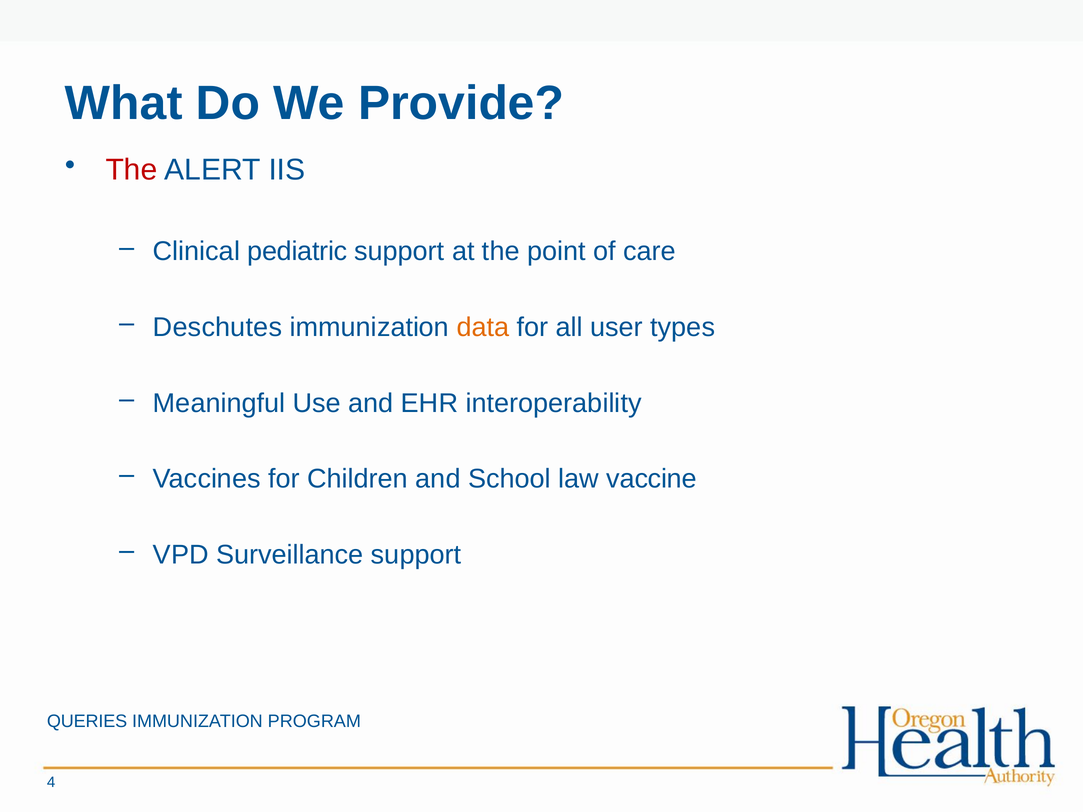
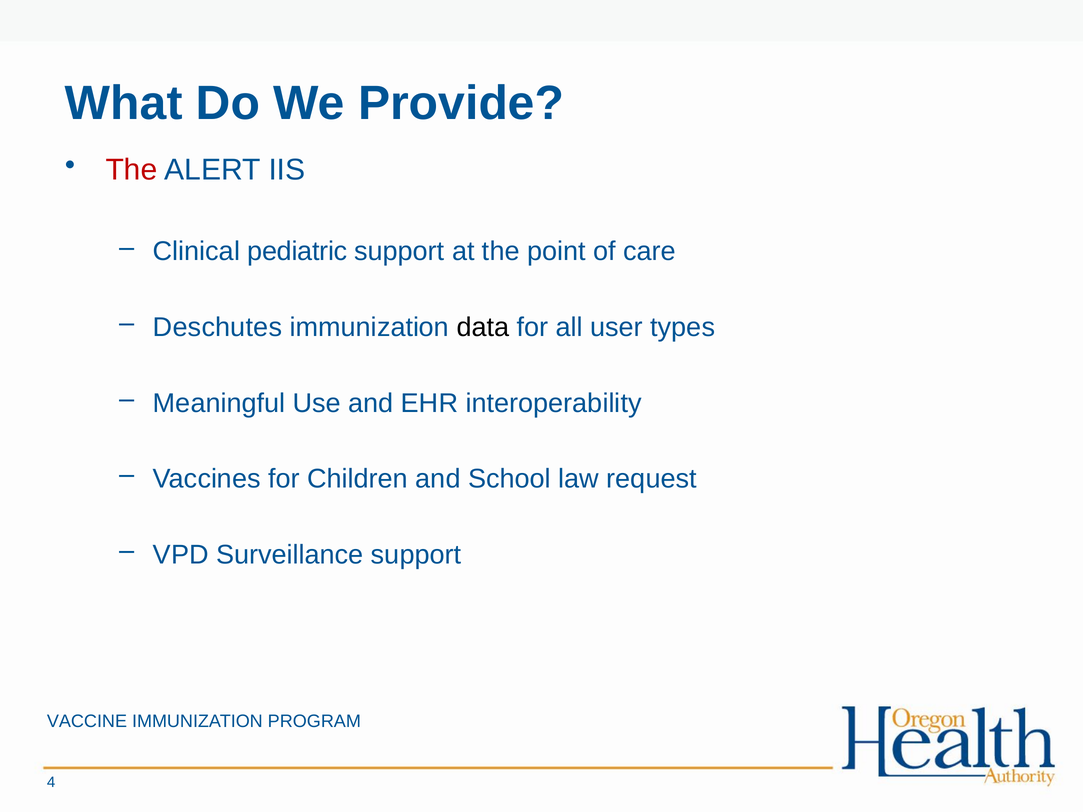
data colour: orange -> black
vaccine: vaccine -> request
QUERIES: QUERIES -> VACCINE
